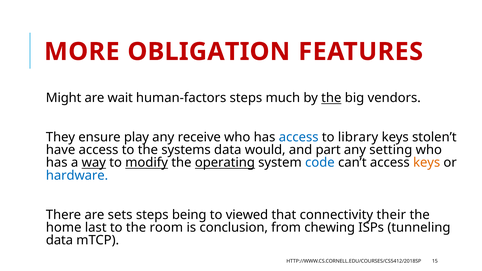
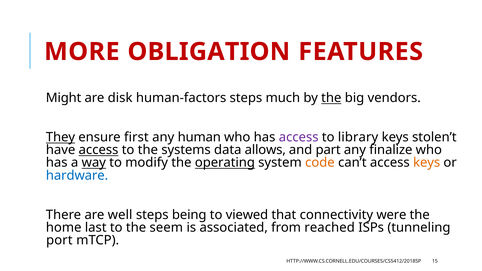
wait: wait -> disk
They underline: none -> present
play: play -> first
receive: receive -> human
access at (299, 137) colour: blue -> purple
access at (99, 150) underline: none -> present
would: would -> allows
setting: setting -> finalize
modify underline: present -> none
code colour: blue -> orange
sets: sets -> well
their: their -> were
room: room -> seem
conclusion: conclusion -> associated
chewing: chewing -> reached
data at (59, 240): data -> port
